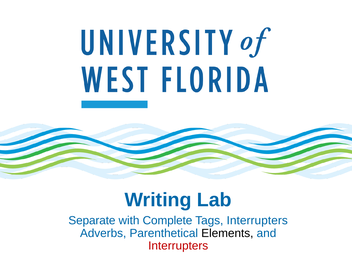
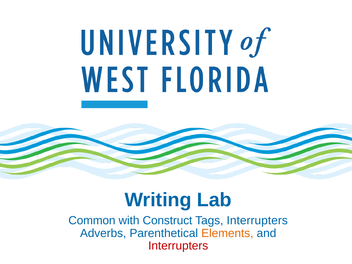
Separate: Separate -> Common
Complete: Complete -> Construct
Elements colour: black -> orange
